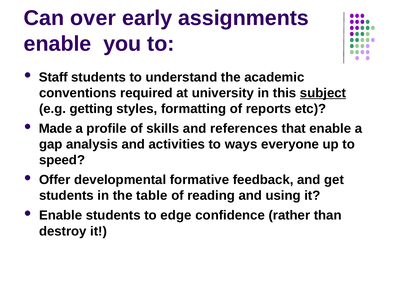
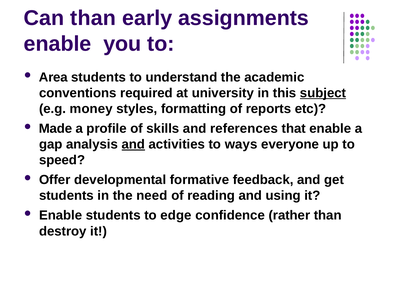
Can over: over -> than
Staff: Staff -> Area
getting: getting -> money
and at (133, 144) underline: none -> present
table: table -> need
